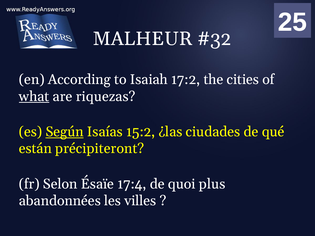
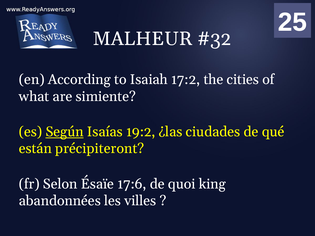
what underline: present -> none
riquezas: riquezas -> simiente
15:2: 15:2 -> 19:2
17:4: 17:4 -> 17:6
plus: plus -> king
